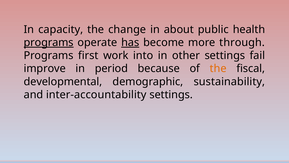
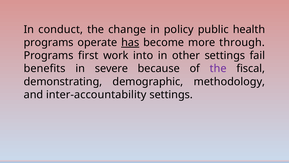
capacity: capacity -> conduct
about: about -> policy
programs at (49, 42) underline: present -> none
improve: improve -> benefits
period: period -> severe
the at (218, 68) colour: orange -> purple
developmental: developmental -> demonstrating
sustainability: sustainability -> methodology
